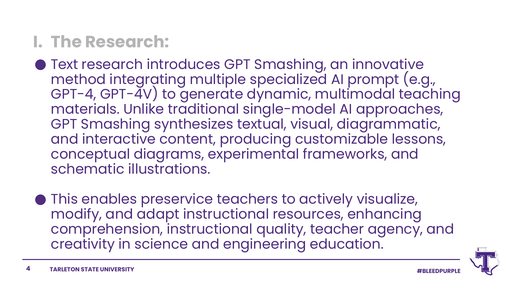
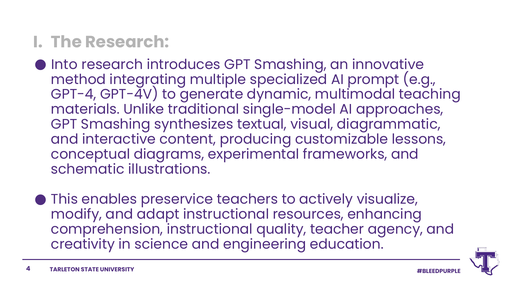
Text: Text -> Into
